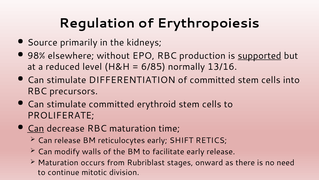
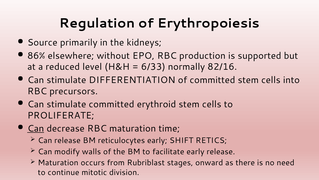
98%: 98% -> 86%
supported underline: present -> none
6/85: 6/85 -> 6/33
13/16: 13/16 -> 82/16
